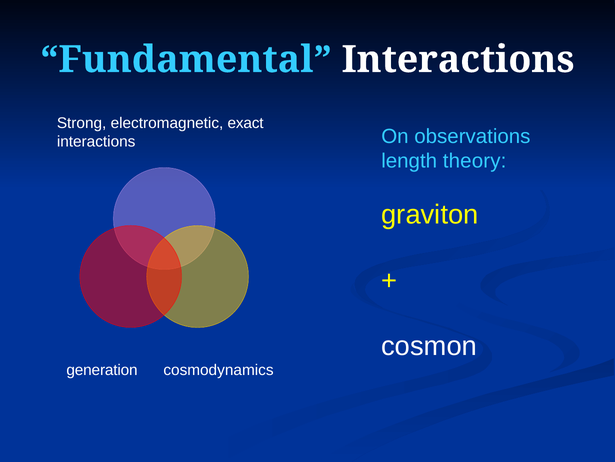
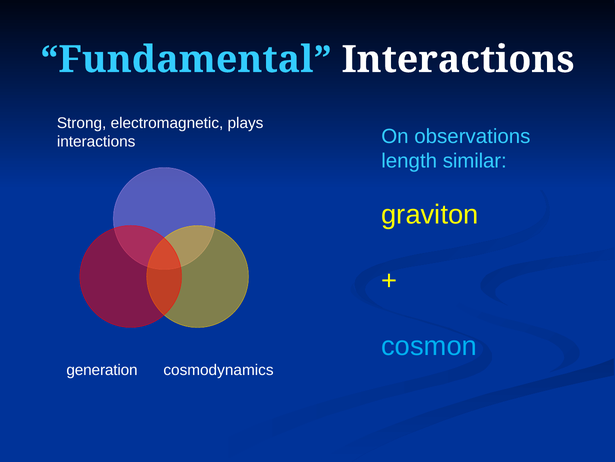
exact: exact -> plays
theory: theory -> similar
cosmon colour: white -> light blue
